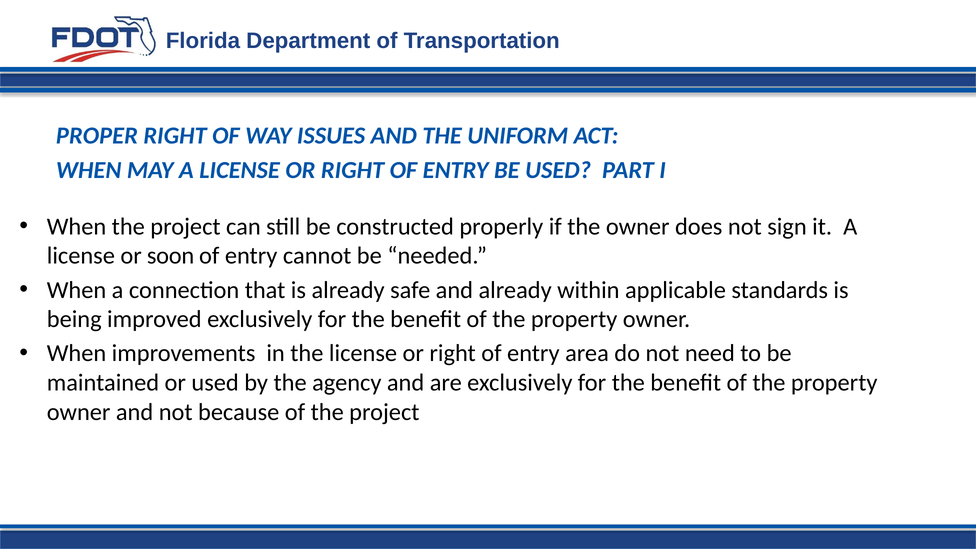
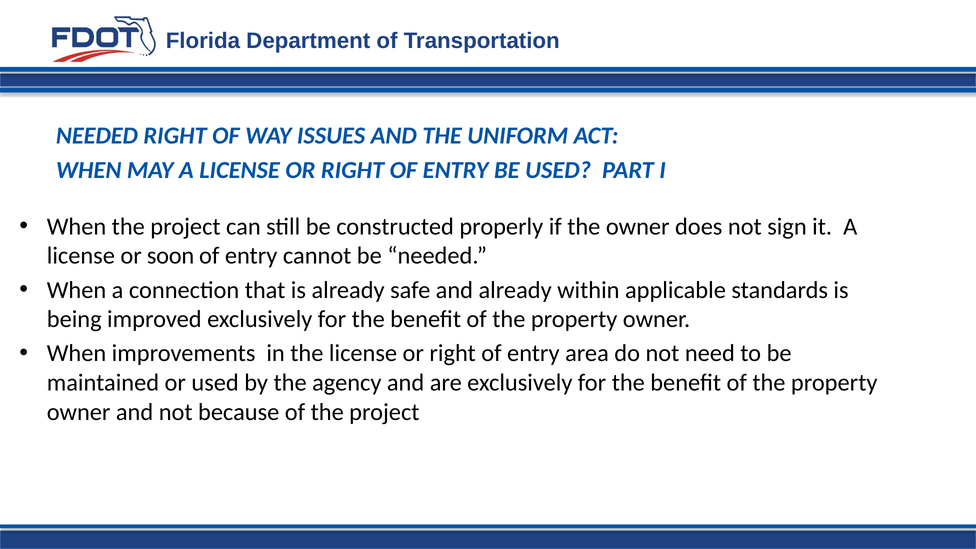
PROPER at (97, 136): PROPER -> NEEDED
